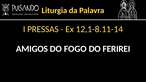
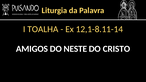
PRESSAS: PRESSAS -> TOALHA
FOGO: FOGO -> NESTE
FERIREI: FERIREI -> CRISTO
